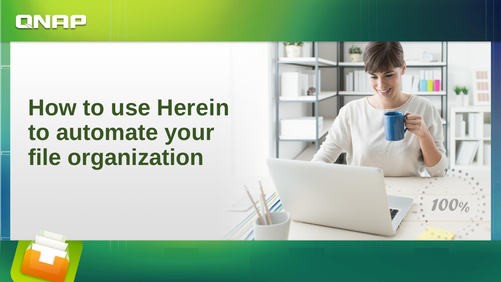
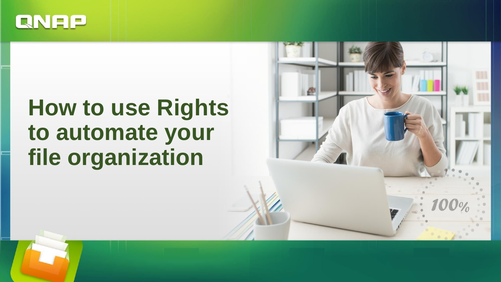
Herein: Herein -> Rights
